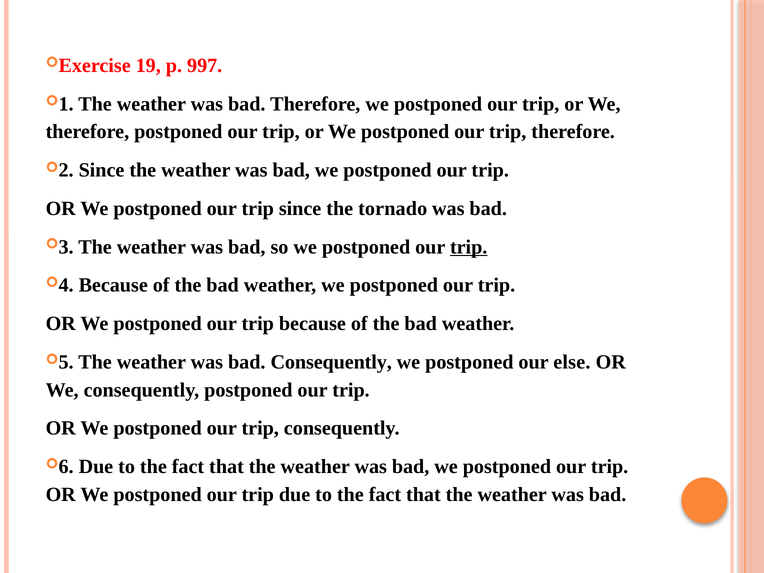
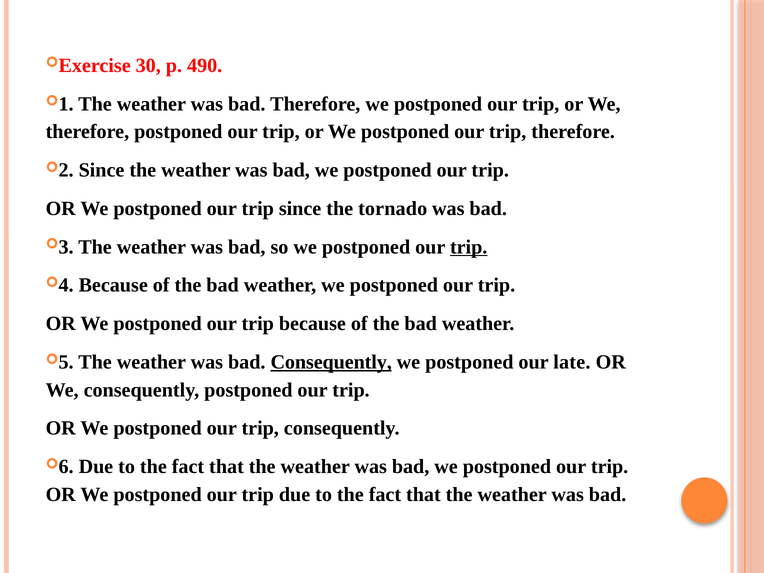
19: 19 -> 30
997: 997 -> 490
Consequently at (331, 362) underline: none -> present
else: else -> late
